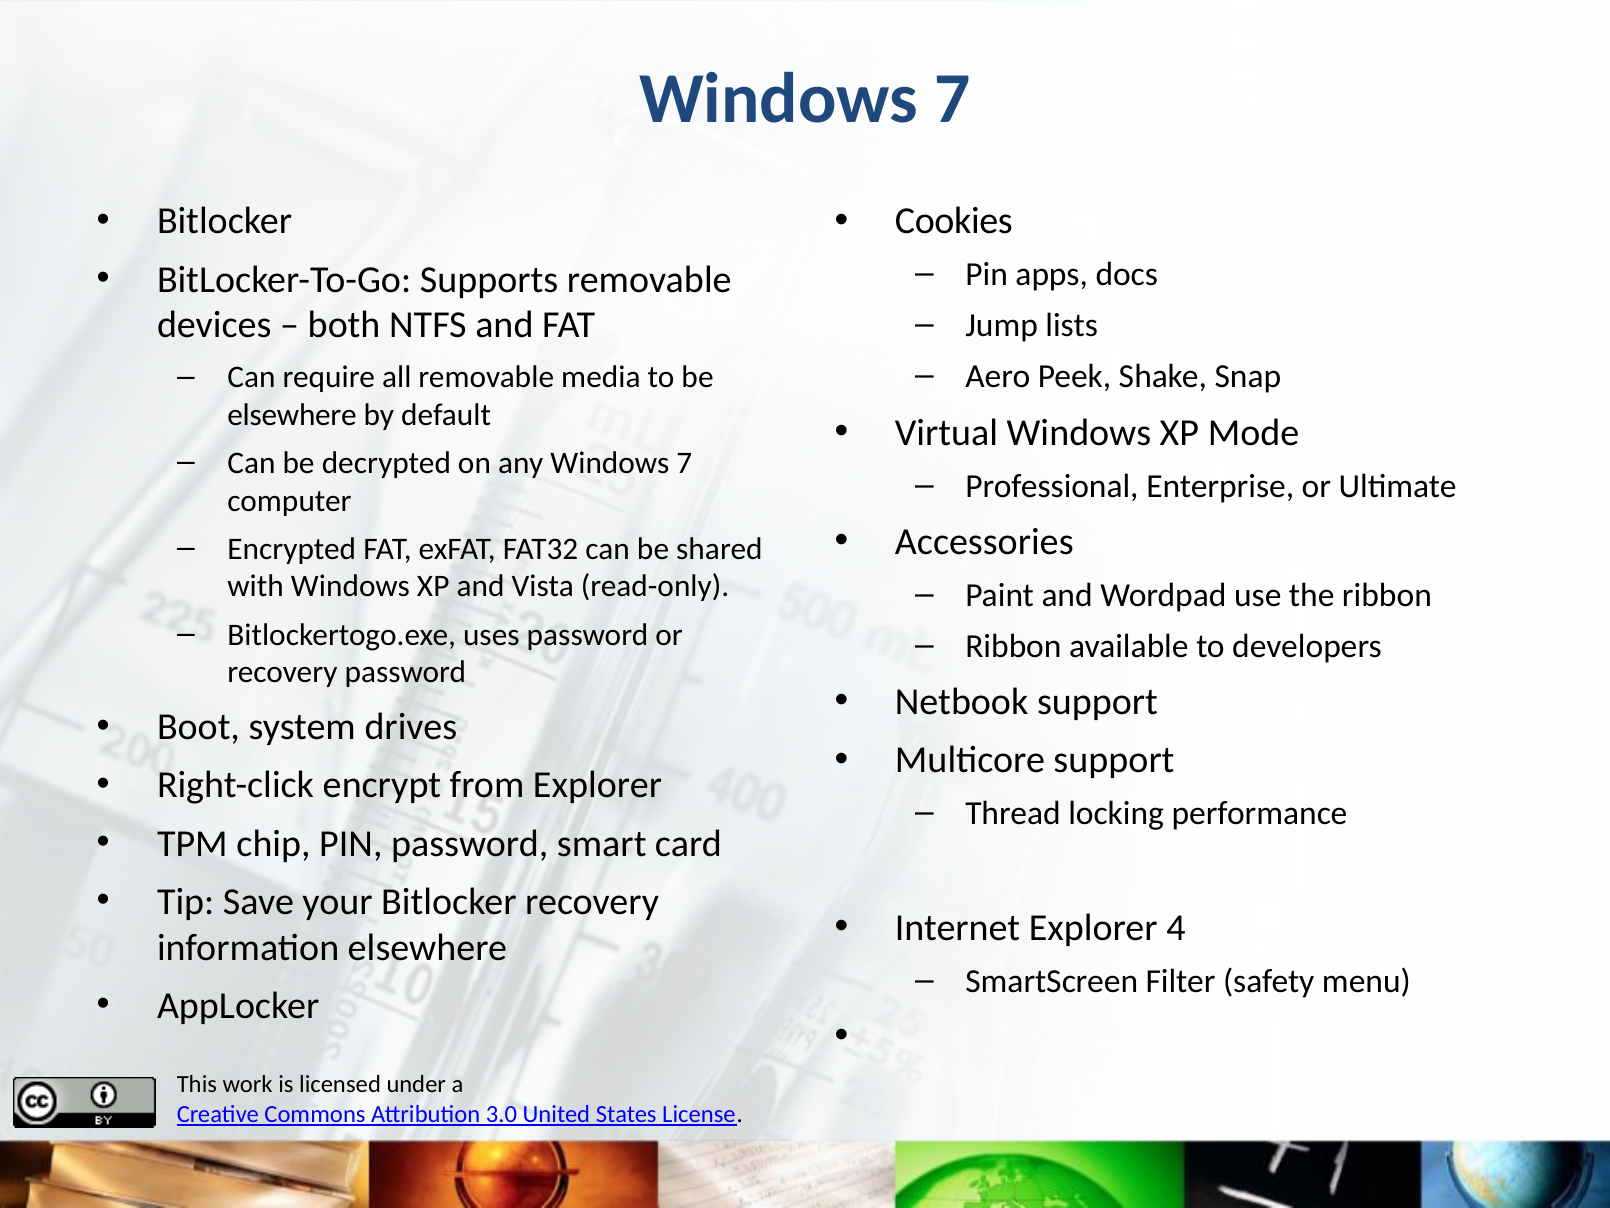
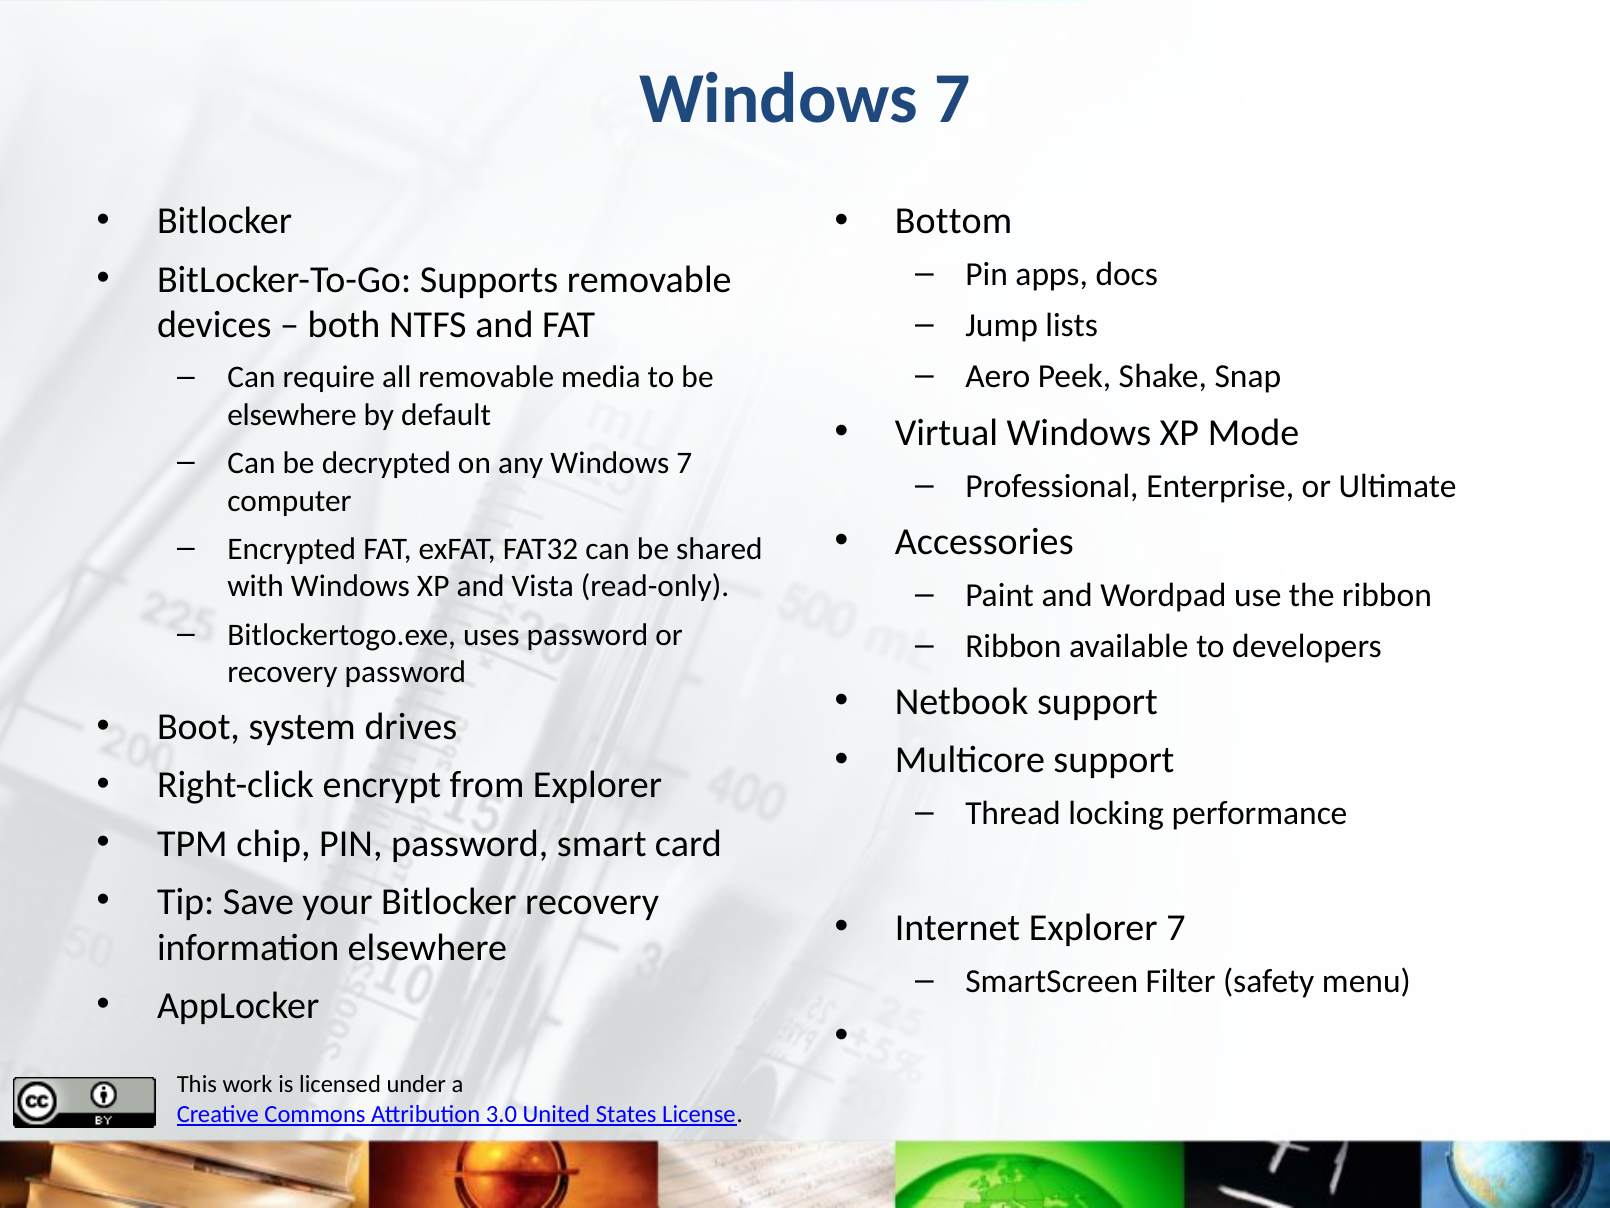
Cookies: Cookies -> Bottom
Explorer 4: 4 -> 7
